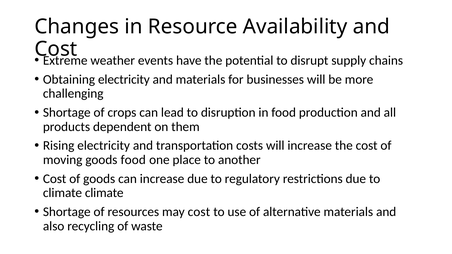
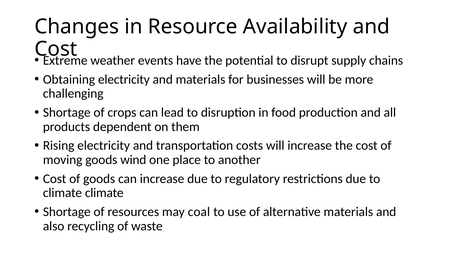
goods food: food -> wind
may cost: cost -> coal
